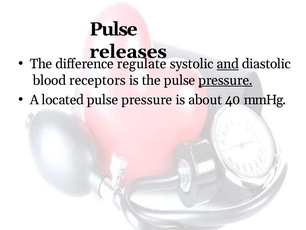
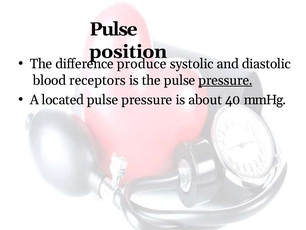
releases: releases -> position
regulate: regulate -> produce
and underline: present -> none
